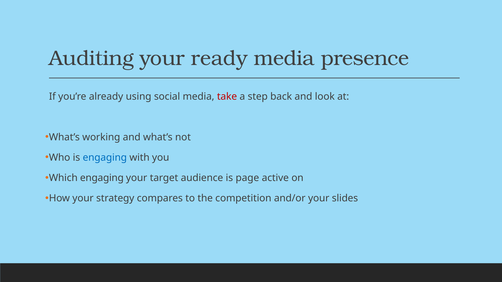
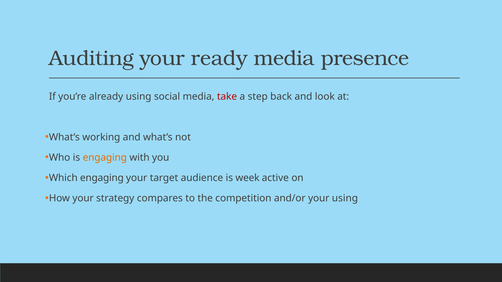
engaging at (105, 158) colour: blue -> orange
page: page -> week
your slides: slides -> using
